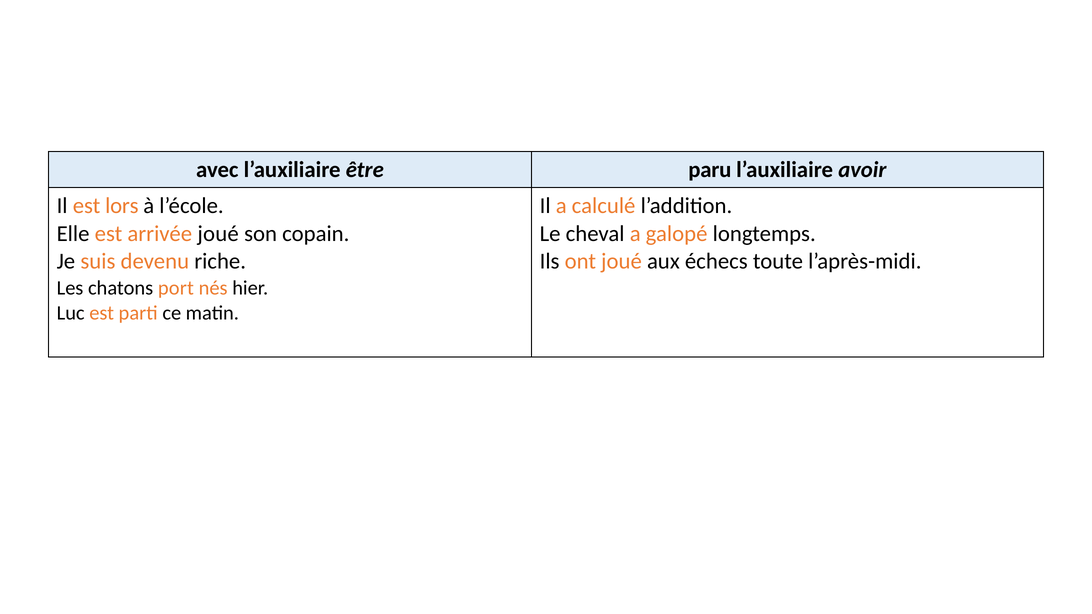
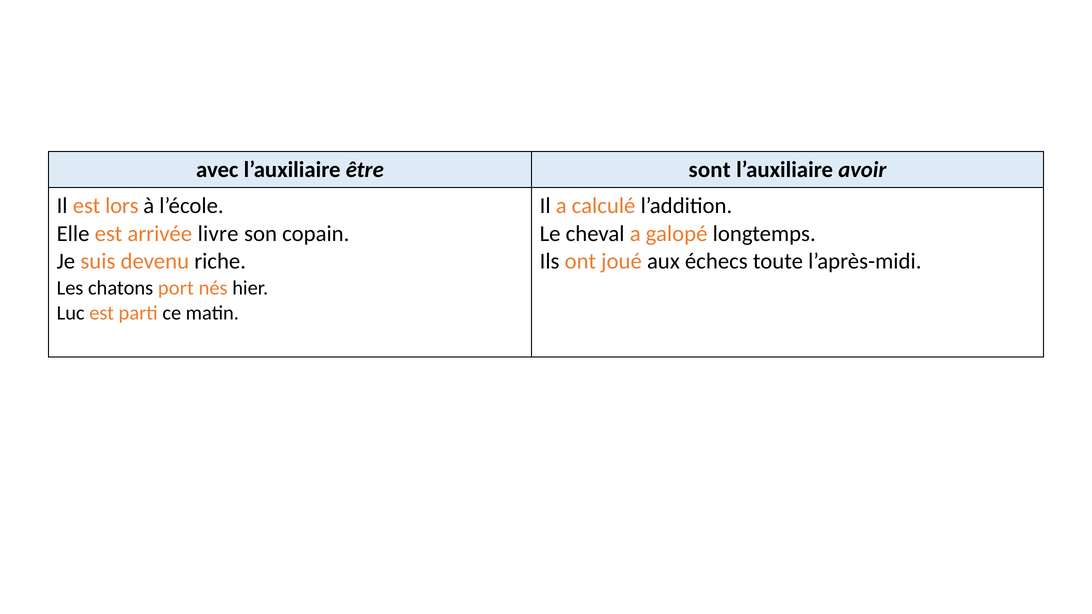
paru: paru -> sont
arrivée joué: joué -> livre
